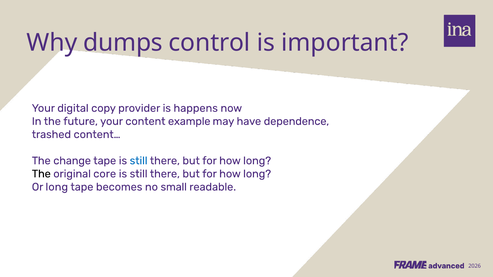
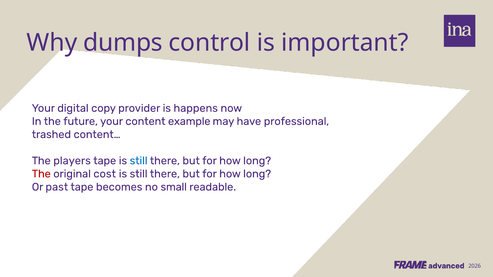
dependence: dependence -> professional
change: change -> players
The at (41, 174) colour: black -> red
core: core -> cost
Or long: long -> past
